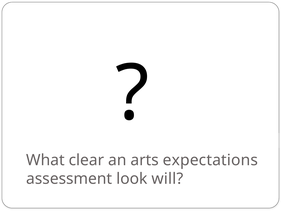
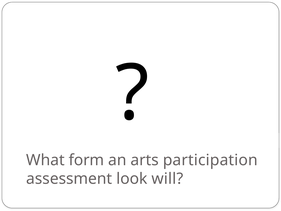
clear: clear -> form
expectations: expectations -> participation
